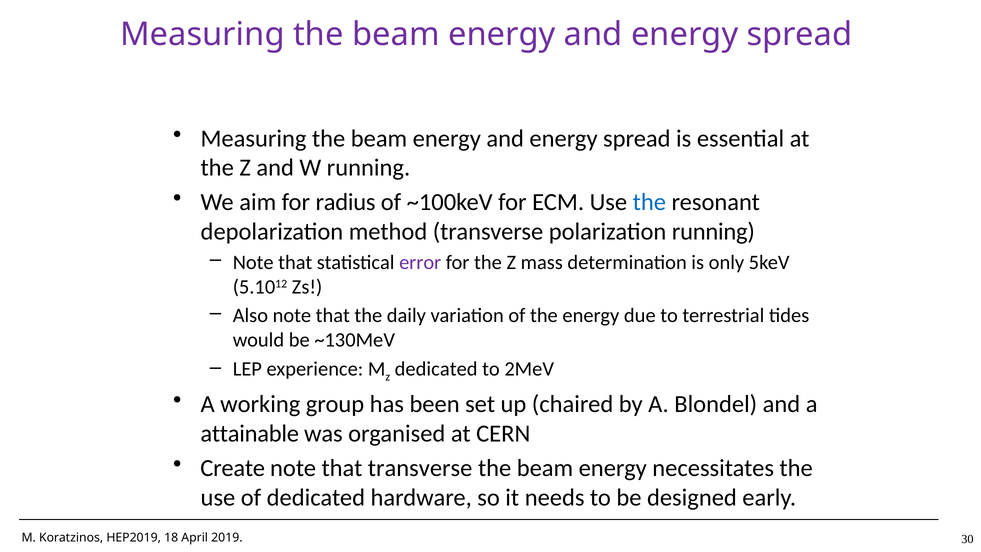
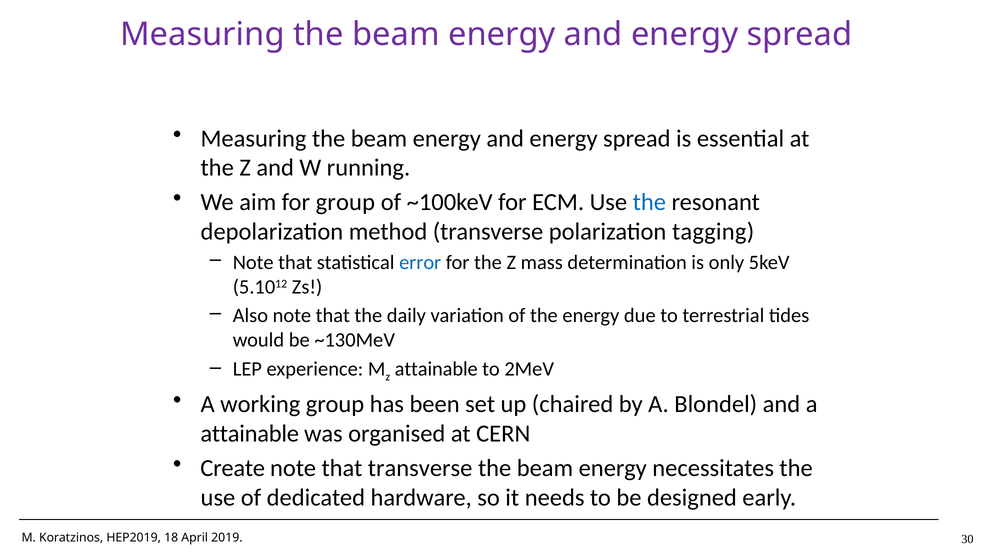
for radius: radius -> group
polarization running: running -> tagging
error colour: purple -> blue
z dedicated: dedicated -> attainable
